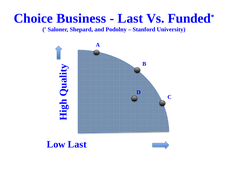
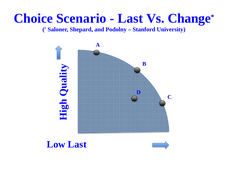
Business: Business -> Scenario
Funded: Funded -> Change
